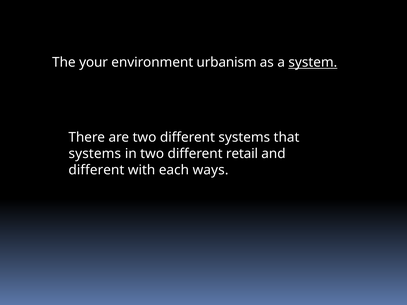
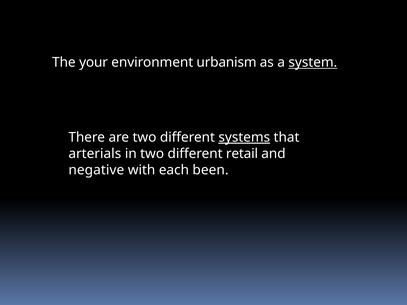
systems at (244, 137) underline: none -> present
systems at (95, 154): systems -> arterials
different at (96, 170): different -> negative
ways: ways -> been
